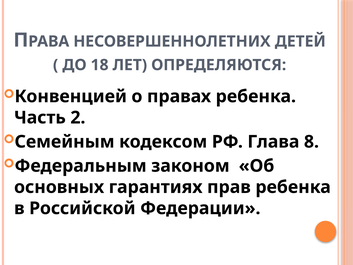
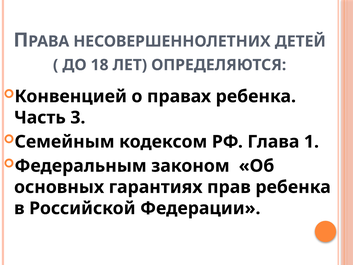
2: 2 -> 3
8: 8 -> 1
